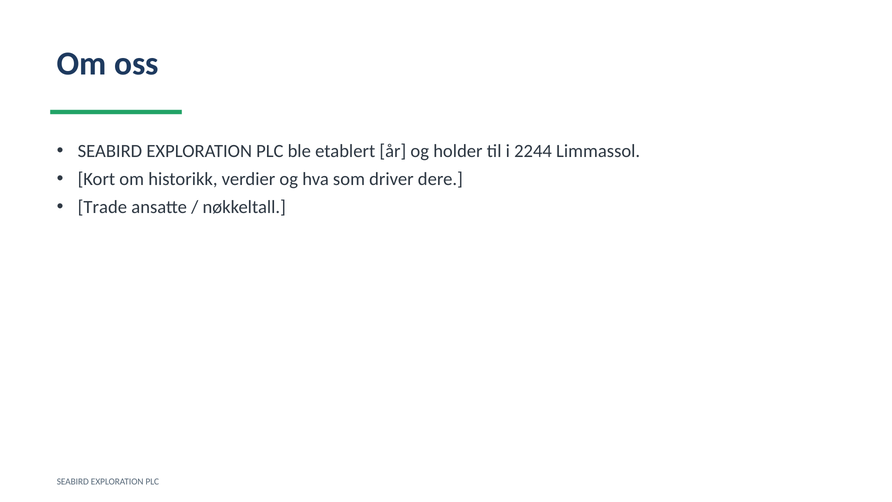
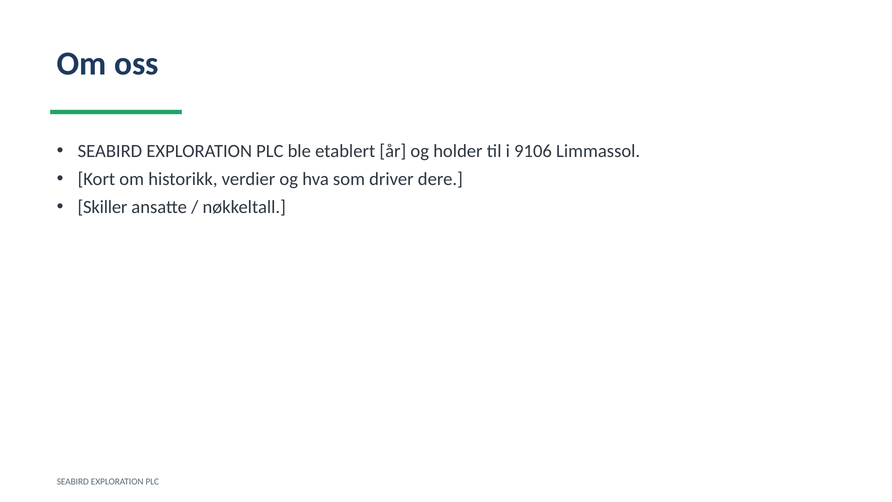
2244: 2244 -> 9106
Trade: Trade -> Skiller
